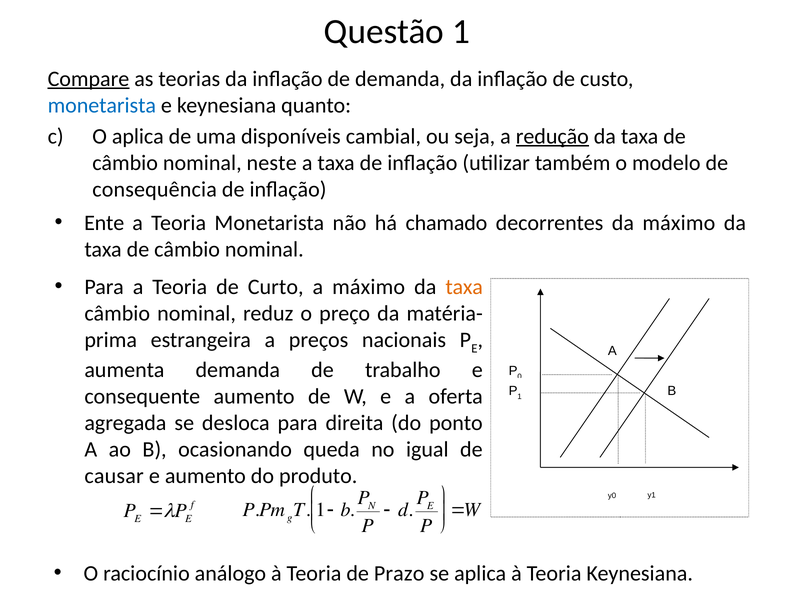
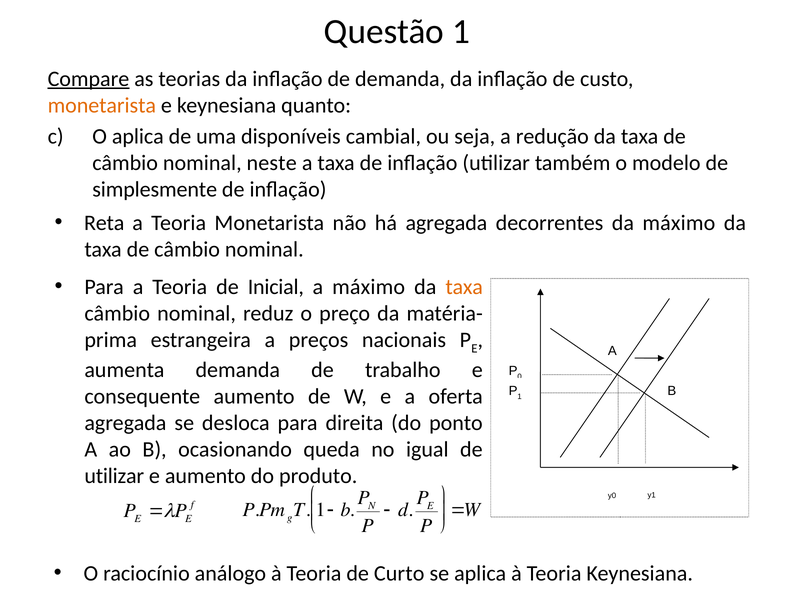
monetarista at (102, 105) colour: blue -> orange
redução underline: present -> none
consequência: consequência -> simplesmente
Ente: Ente -> Reta
há chamado: chamado -> agregada
Curto: Curto -> Inicial
causar at (114, 475): causar -> utilizar
Prazo: Prazo -> Curto
